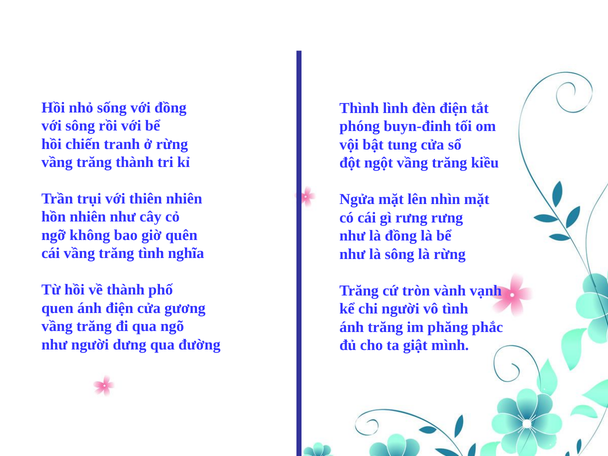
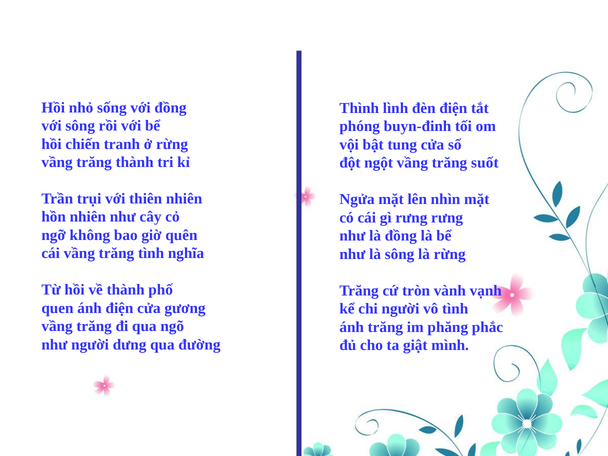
kiều: kiều -> suốt
